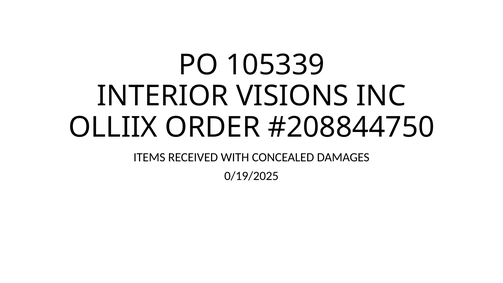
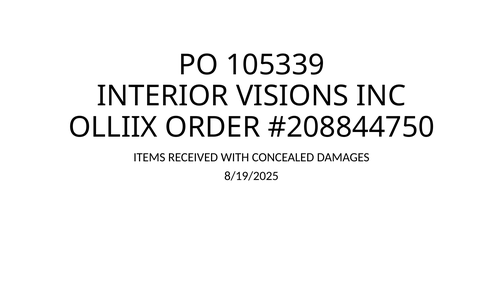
0/19/2025: 0/19/2025 -> 8/19/2025
